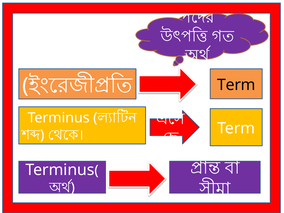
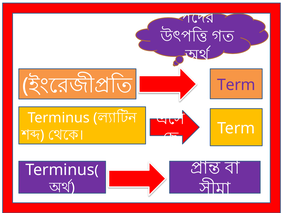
Term at (236, 85) colour: black -> purple
